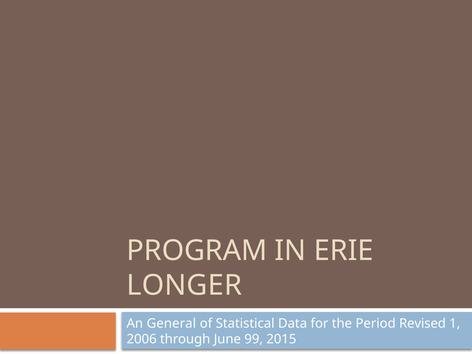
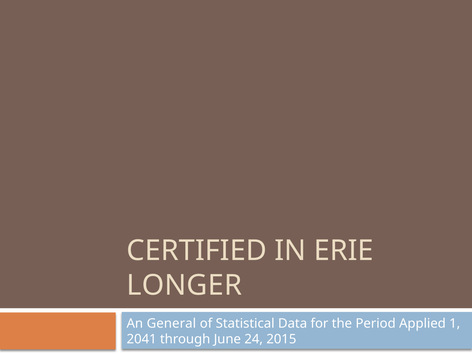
PROGRAM: PROGRAM -> CERTIFIED
Revised: Revised -> Applied
2006: 2006 -> 2041
99: 99 -> 24
